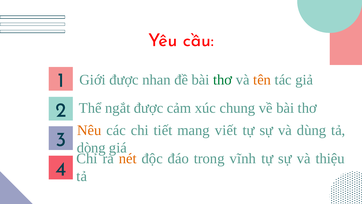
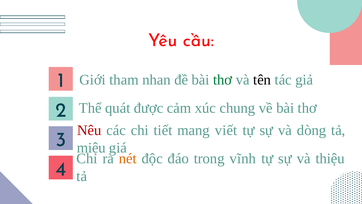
Giới được: được -> tham
tên colour: orange -> black
ngắt: ngắt -> quát
Nêu colour: orange -> red
dùng: dùng -> dòng
dòng: dòng -> miêu
